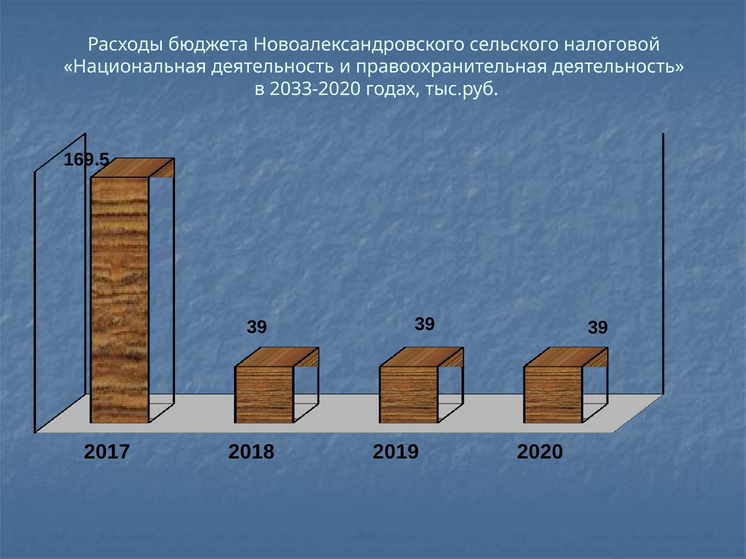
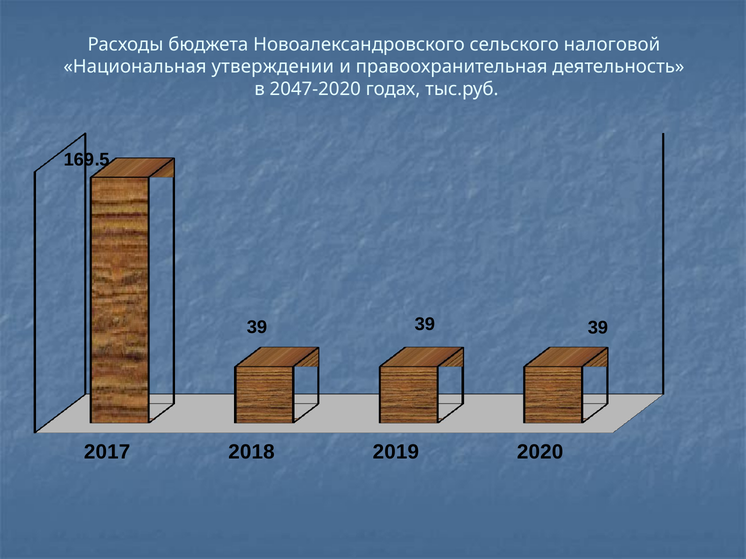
Национальная деятельность: деятельность -> утверждении
2033-2020: 2033-2020 -> 2047-2020
